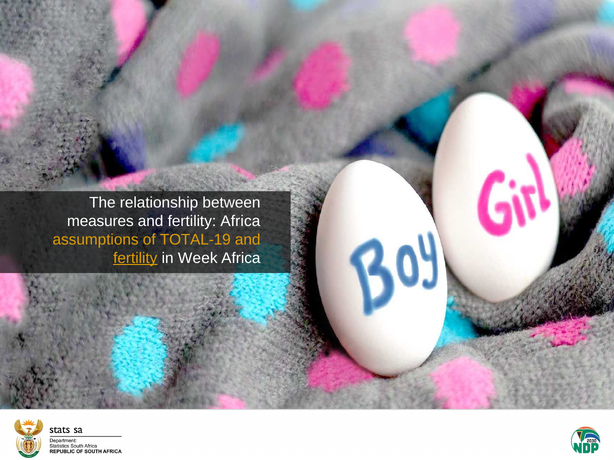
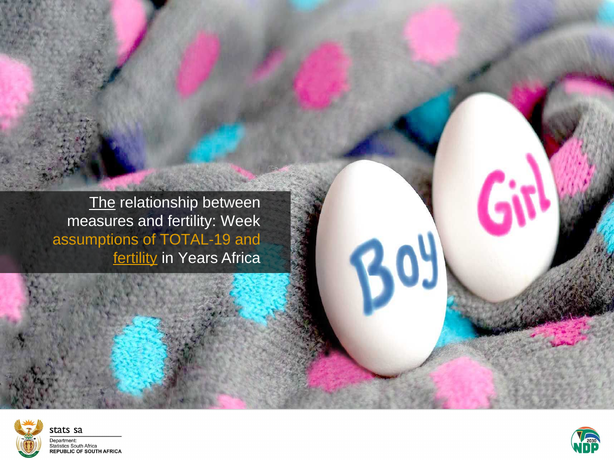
The underline: none -> present
fertility Africa: Africa -> Week
Week: Week -> Years
